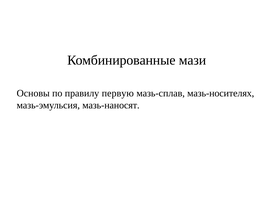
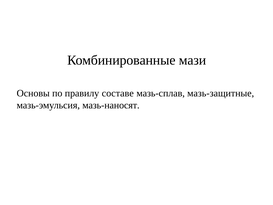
первую: первую -> составе
мазь-носителях: мазь-носителях -> мазь-защитные
